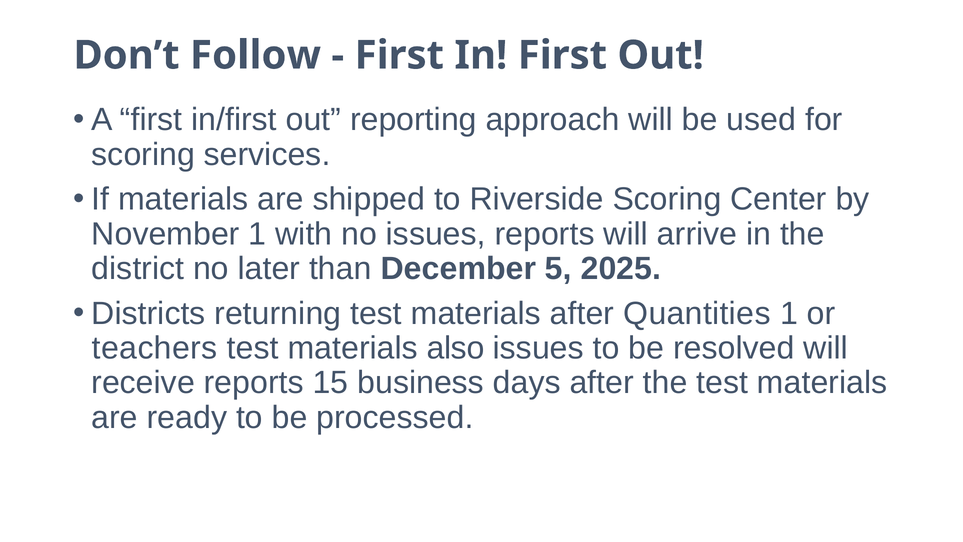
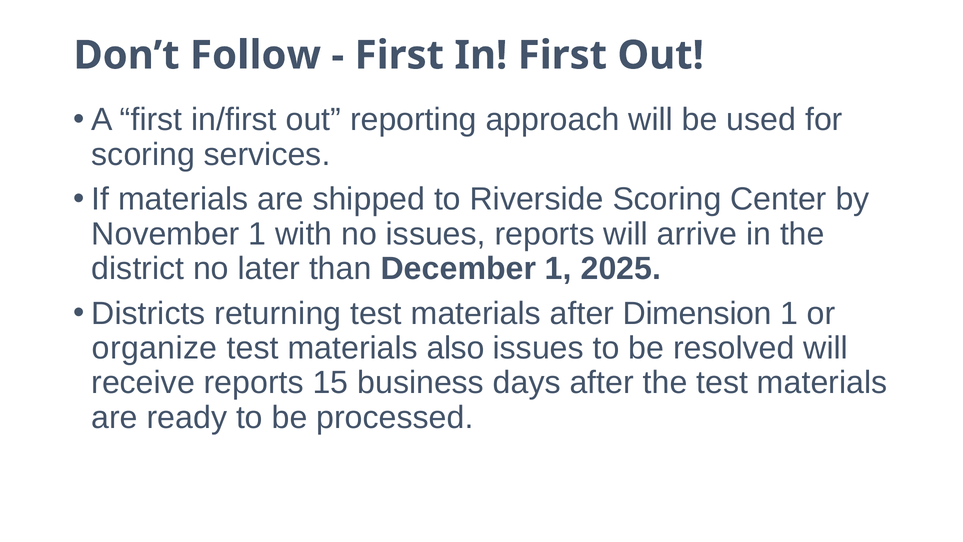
December 5: 5 -> 1
Quantities: Quantities -> Dimension
teachers: teachers -> organize
